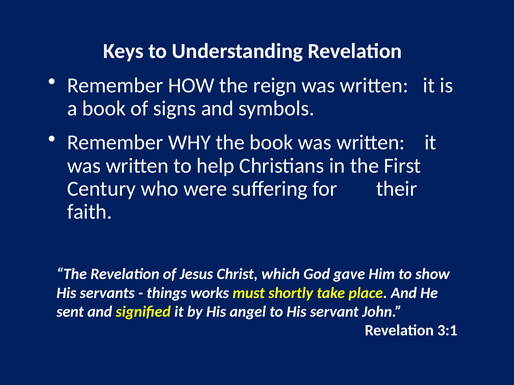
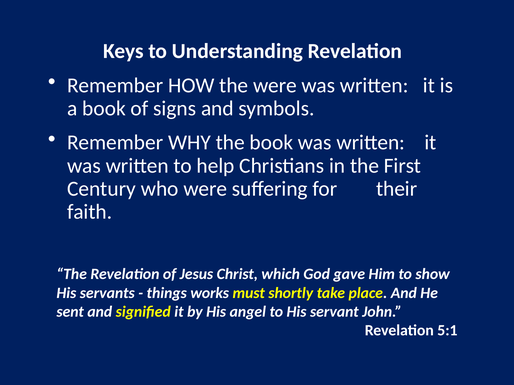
the reign: reign -> were
3:1: 3:1 -> 5:1
